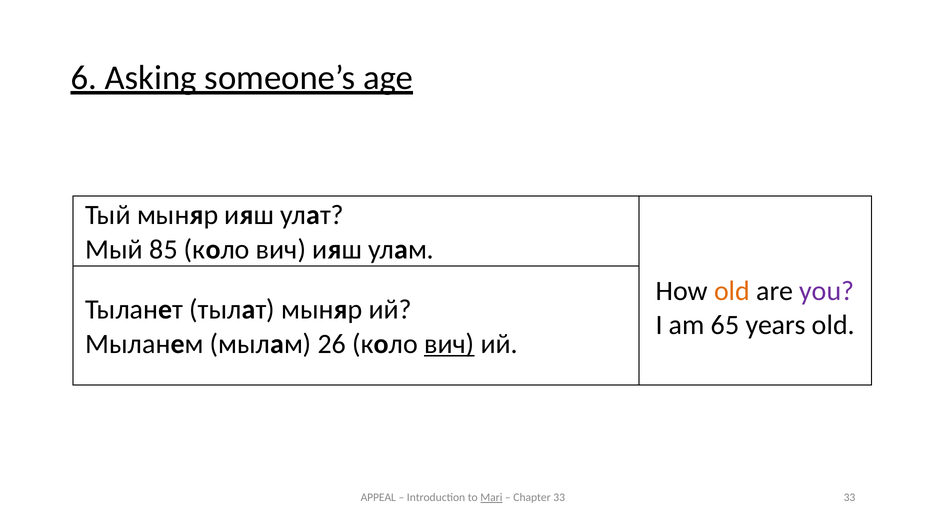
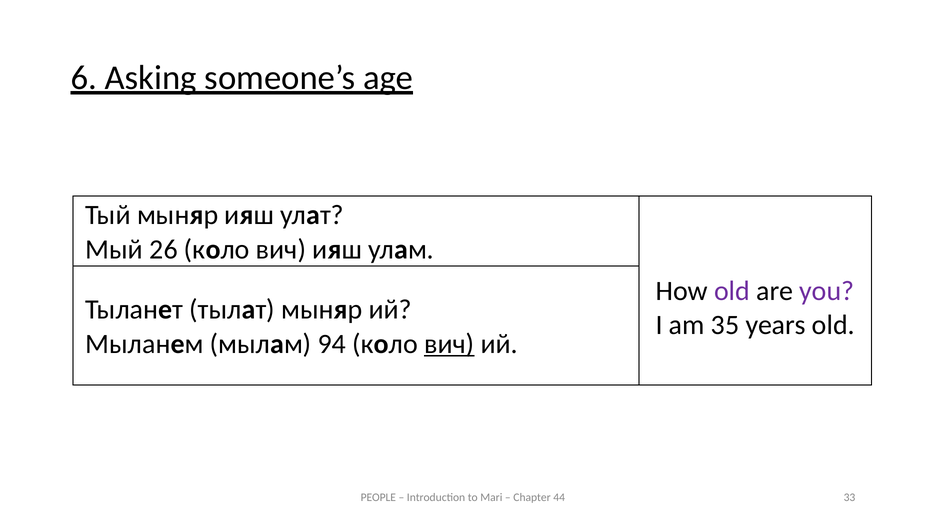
85: 85 -> 26
old at (732, 291) colour: orange -> purple
65: 65 -> 35
26: 26 -> 94
APPEAL: APPEAL -> PEOPLE
Mari underline: present -> none
Chapter 33: 33 -> 44
